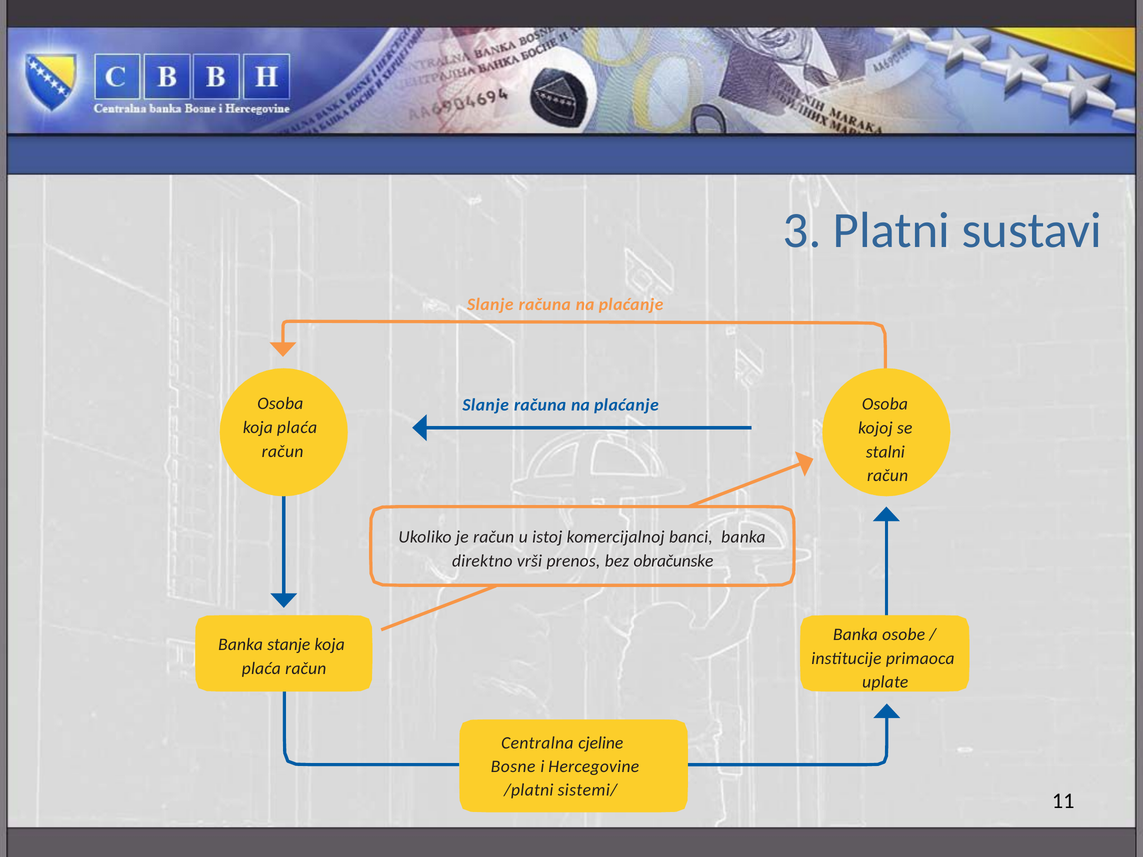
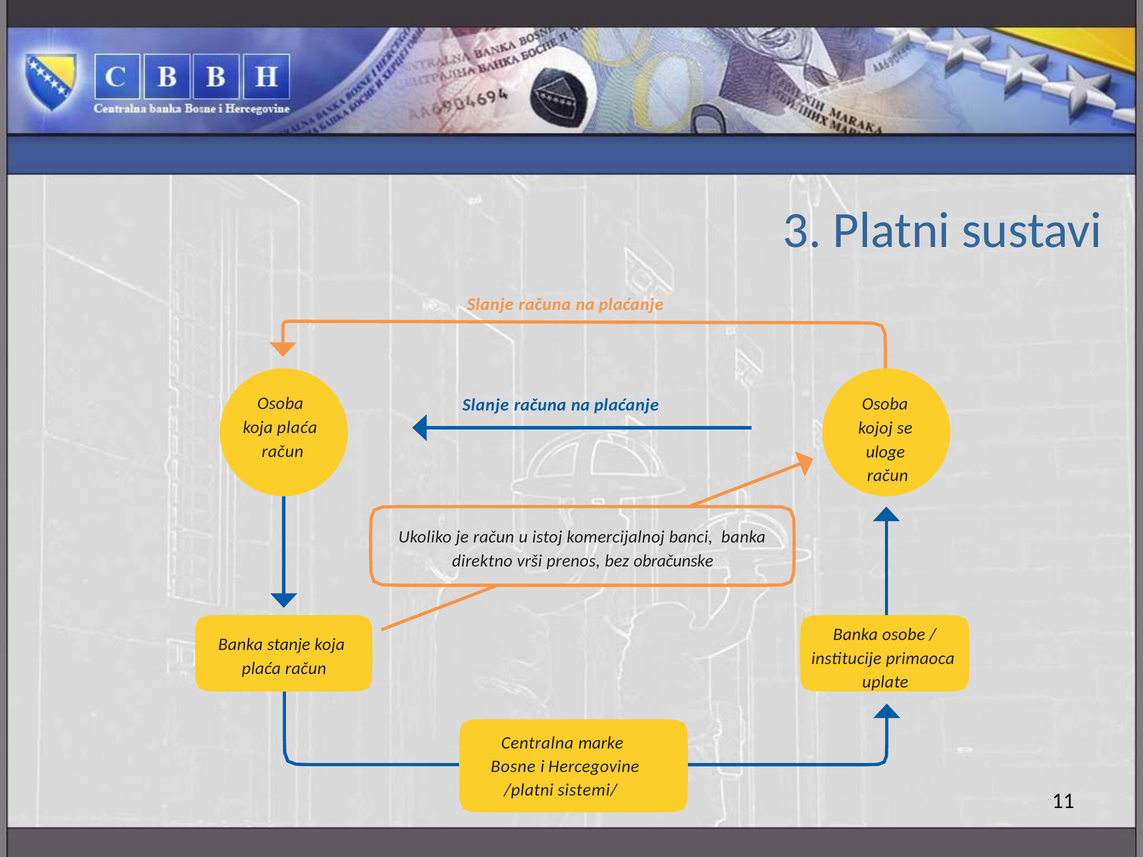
stalni: stalni -> uloge
cjeline: cjeline -> marke
